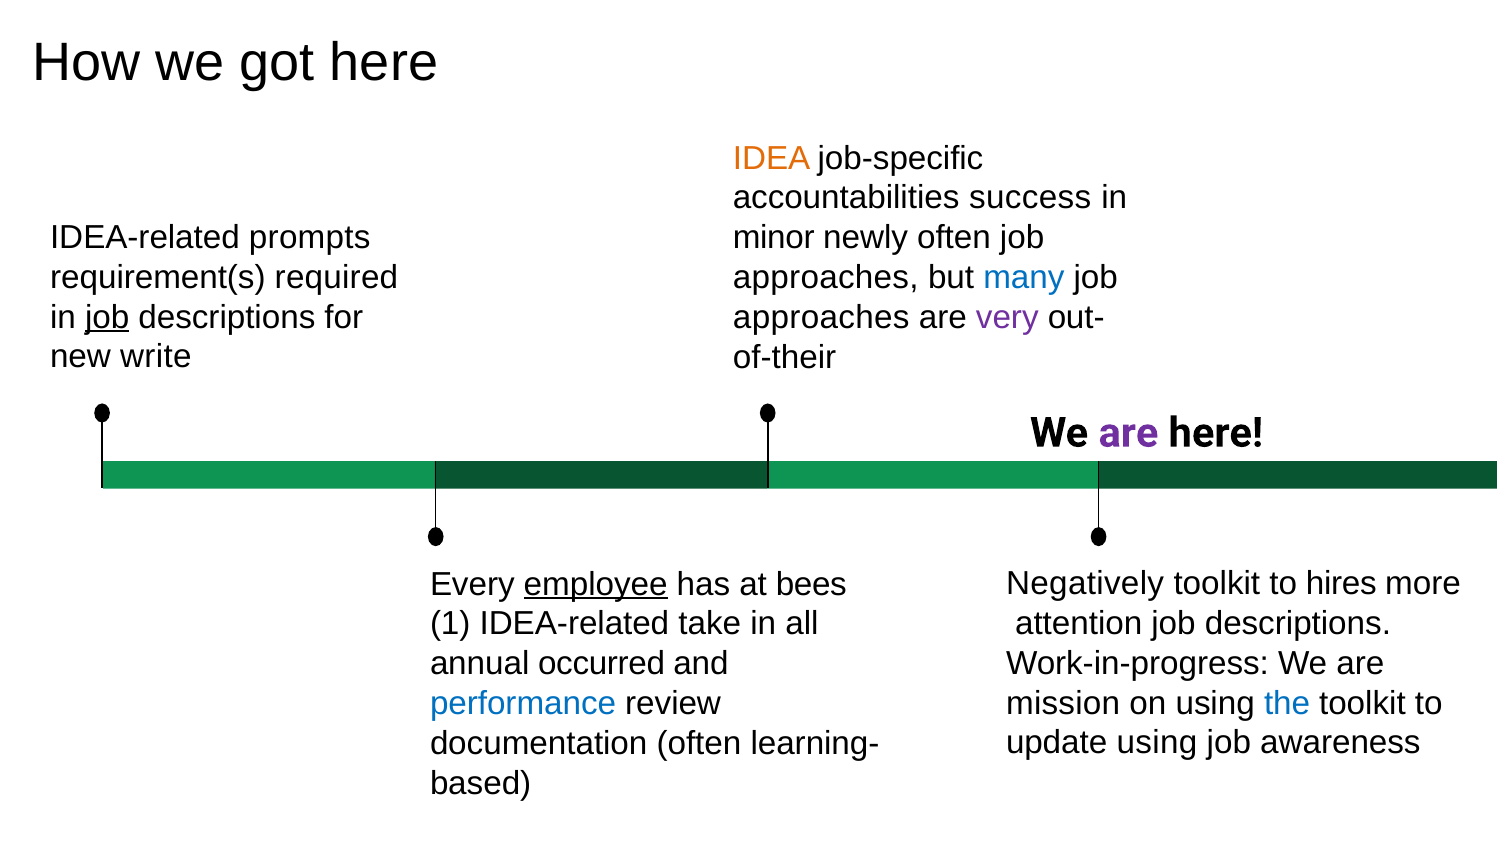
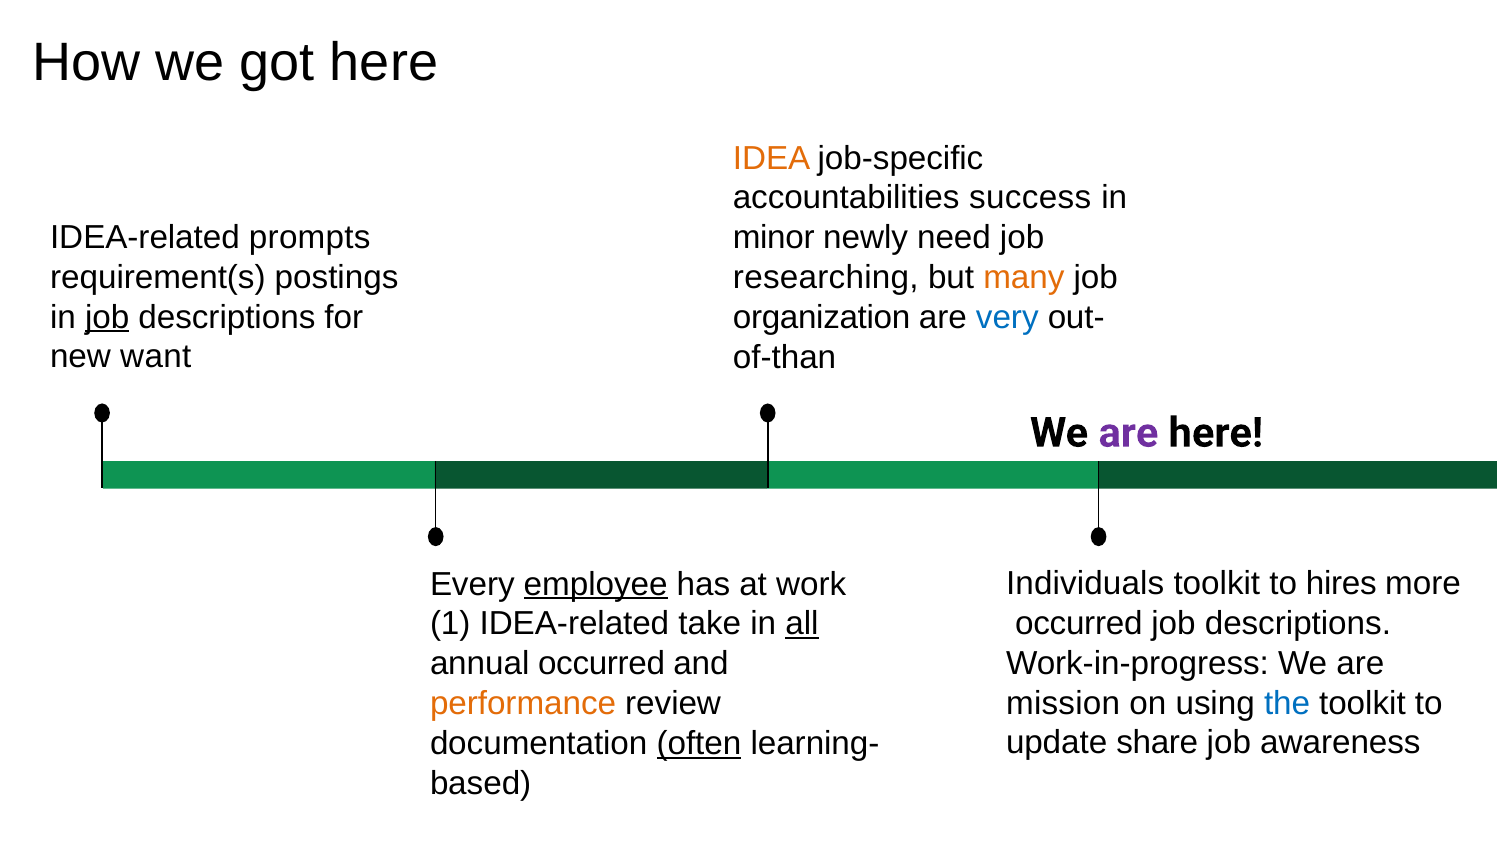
newly often: often -> need
required: required -> postings
approaches at (826, 278): approaches -> researching
many colour: blue -> orange
approaches at (821, 318): approaches -> organization
very colour: purple -> blue
write: write -> want
of-their: of-their -> of-than
Negatively: Negatively -> Individuals
bees: bees -> work
attention at (1079, 623): attention -> occurred
all underline: none -> present
performance colour: blue -> orange
update using: using -> share
often at (699, 744) underline: none -> present
